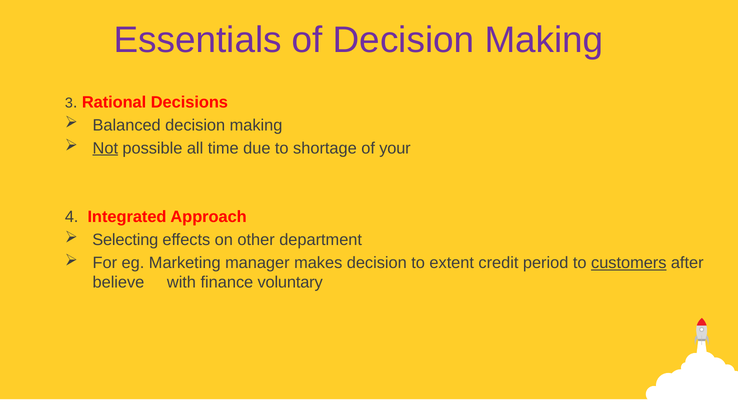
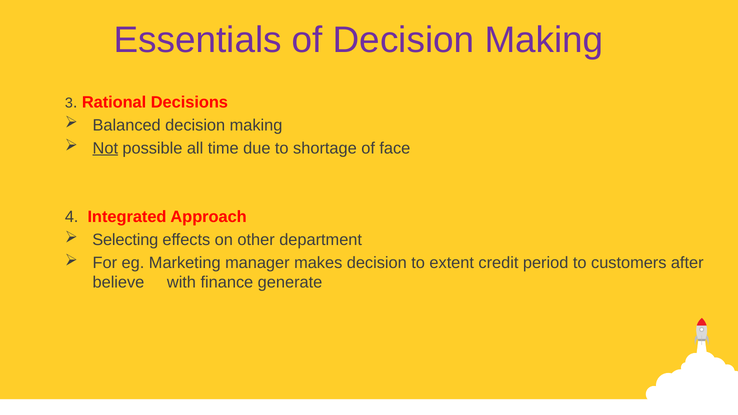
your: your -> face
customers underline: present -> none
voluntary: voluntary -> generate
